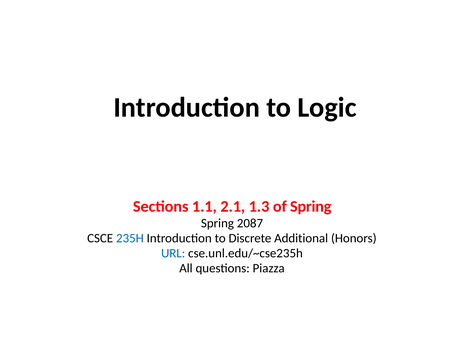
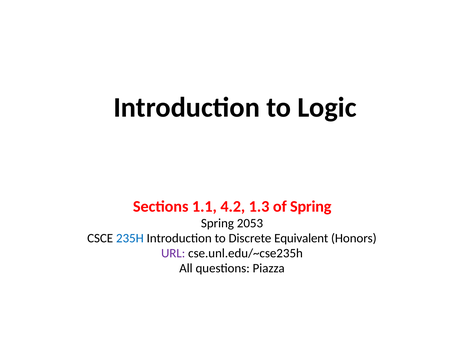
2.1: 2.1 -> 4.2
2087: 2087 -> 2053
Additional: Additional -> Equivalent
URL colour: blue -> purple
